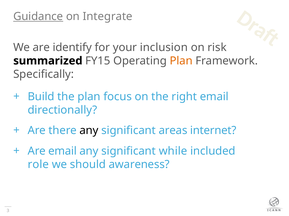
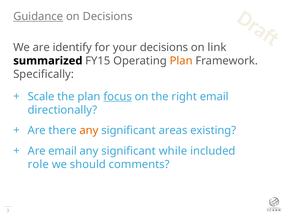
on Integrate: Integrate -> Decisions
your inclusion: inclusion -> decisions
risk: risk -> link
Build: Build -> Scale
focus underline: none -> present
any at (89, 131) colour: black -> orange
internet: internet -> existing
awareness: awareness -> comments
